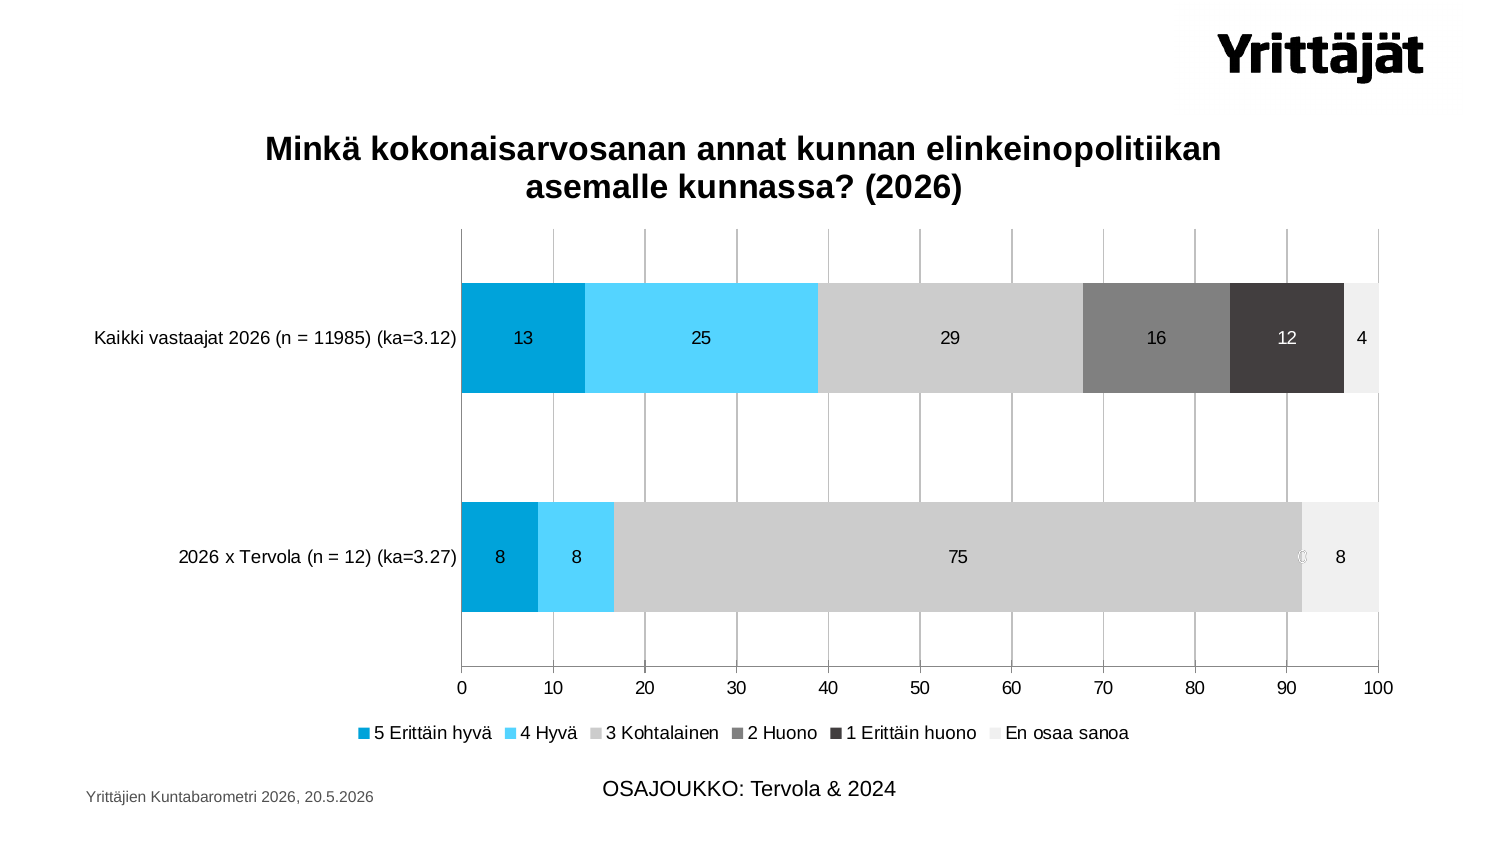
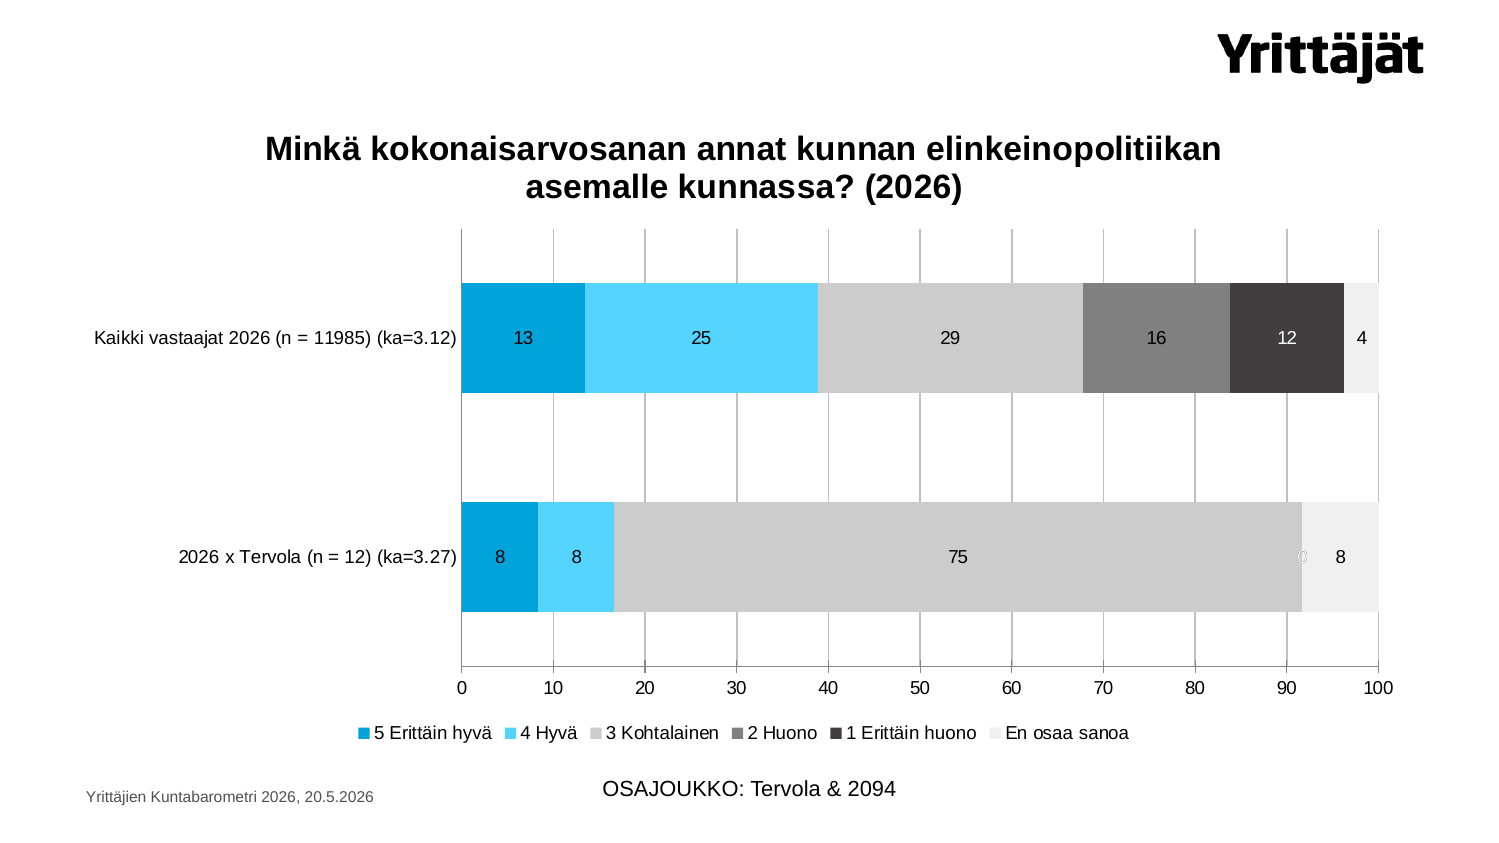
2024: 2024 -> 2094
